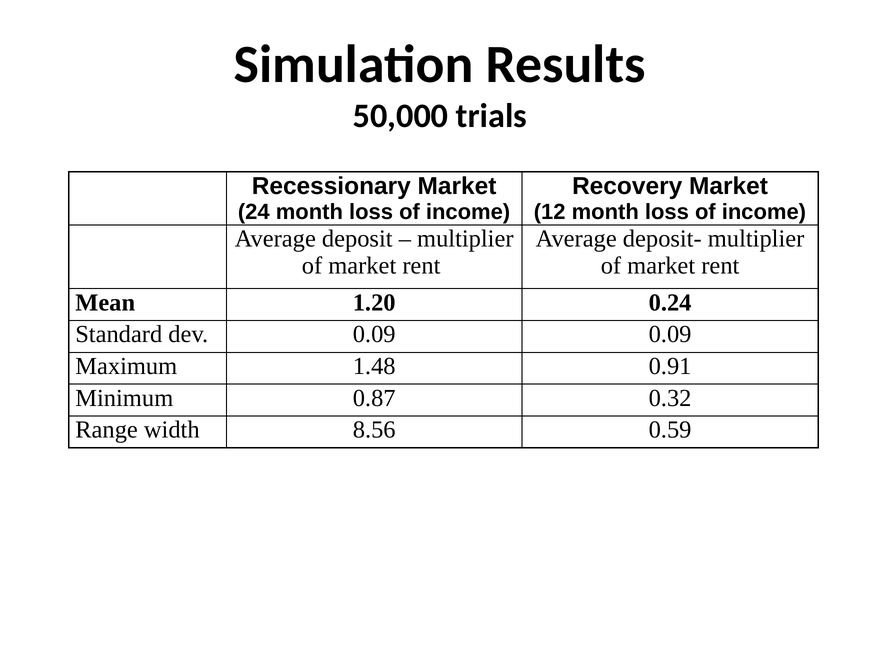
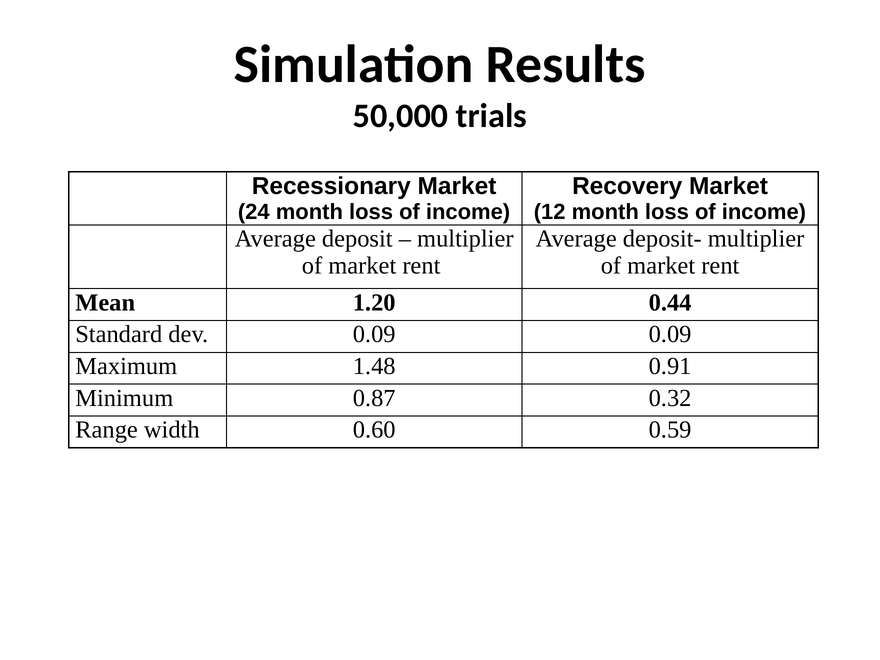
0.24: 0.24 -> 0.44
8.56: 8.56 -> 0.60
